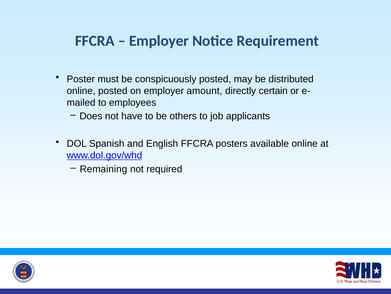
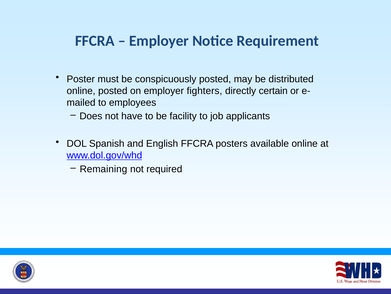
amount: amount -> fighters
others: others -> facility
